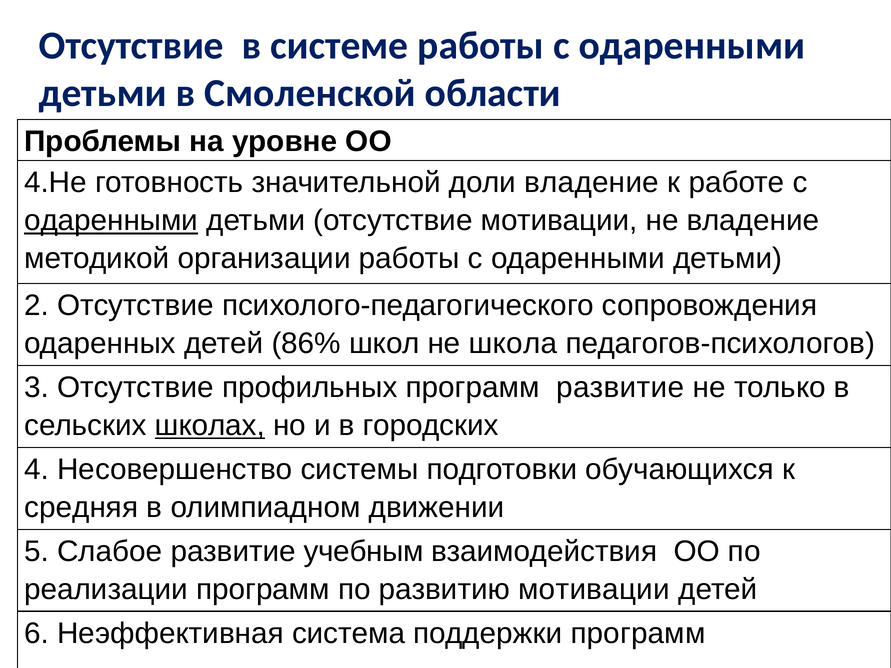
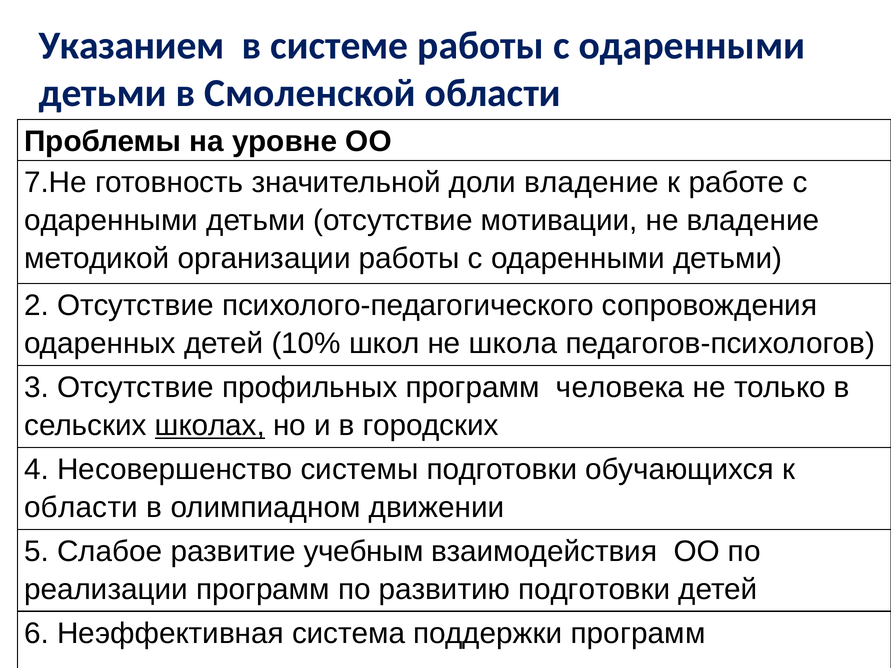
Отсутствие at (131, 46): Отсутствие -> Указанием
4.Не: 4.Не -> 7.Не
одаренными at (111, 221) underline: present -> none
86%: 86% -> 10%
программ развитие: развитие -> человека
средняя at (81, 508): средняя -> области
развитию мотивации: мотивации -> подготовки
